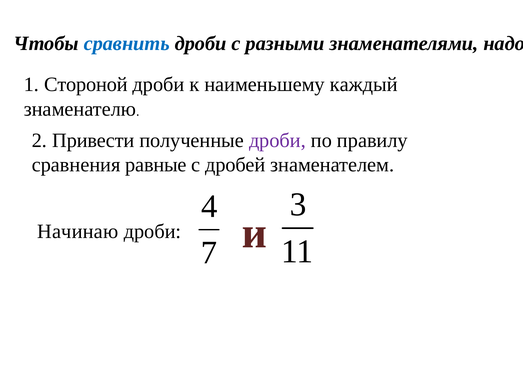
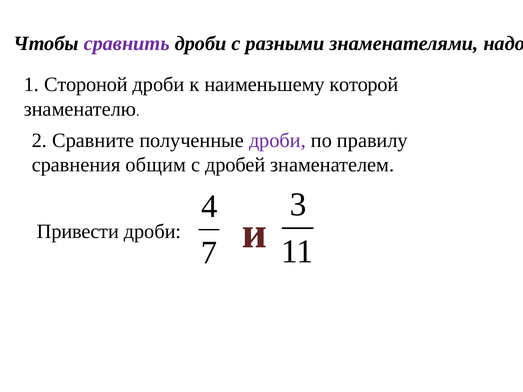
сравнить colour: blue -> purple
каждый: каждый -> которой
Привести: Привести -> Сравните
равные: равные -> общим
Начинаю: Начинаю -> Привести
